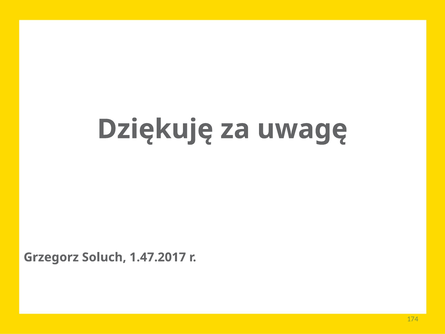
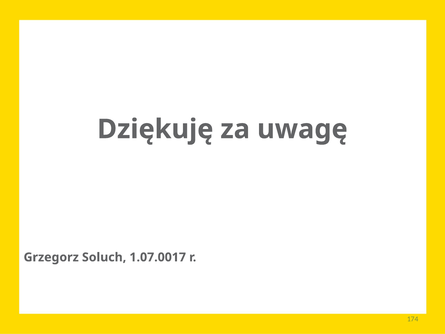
1.47.2017: 1.47.2017 -> 1.07.0017
